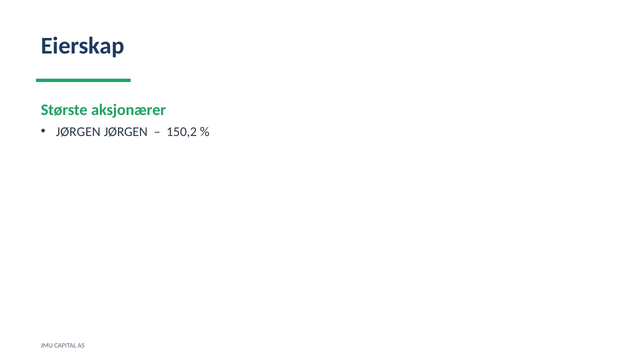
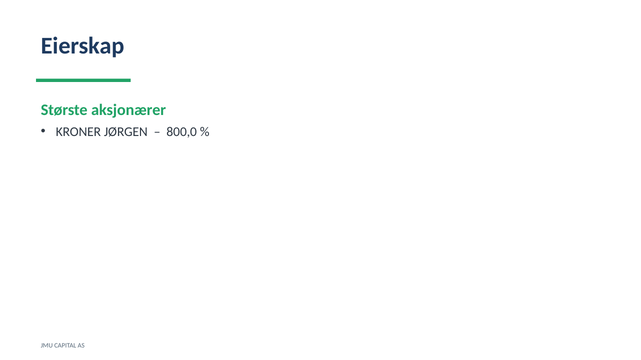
JØRGEN at (78, 132): JØRGEN -> KRONER
150,2: 150,2 -> 800,0
